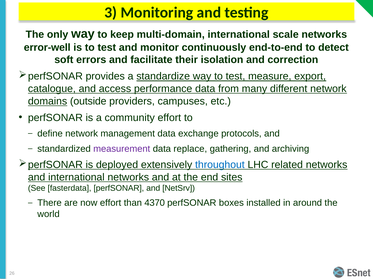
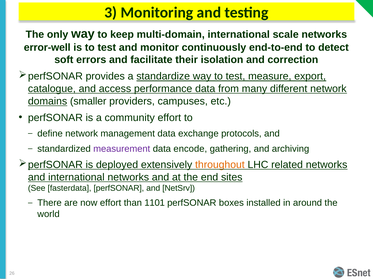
outside: outside -> smaller
replace: replace -> encode
throughout colour: blue -> orange
4370: 4370 -> 1101
